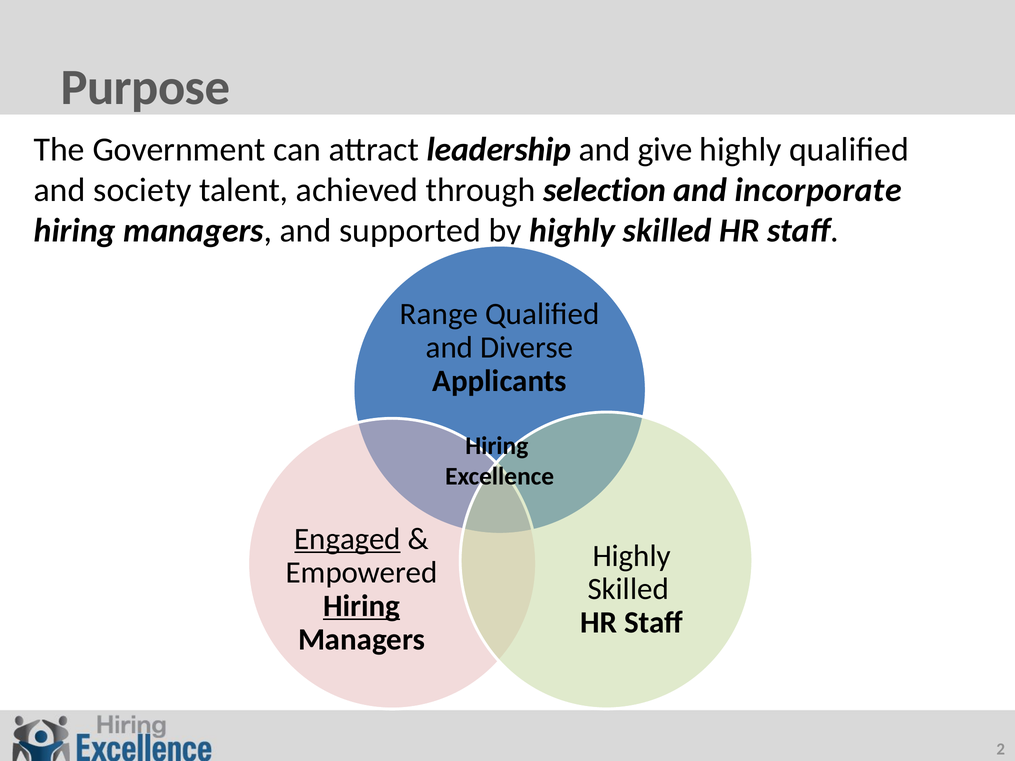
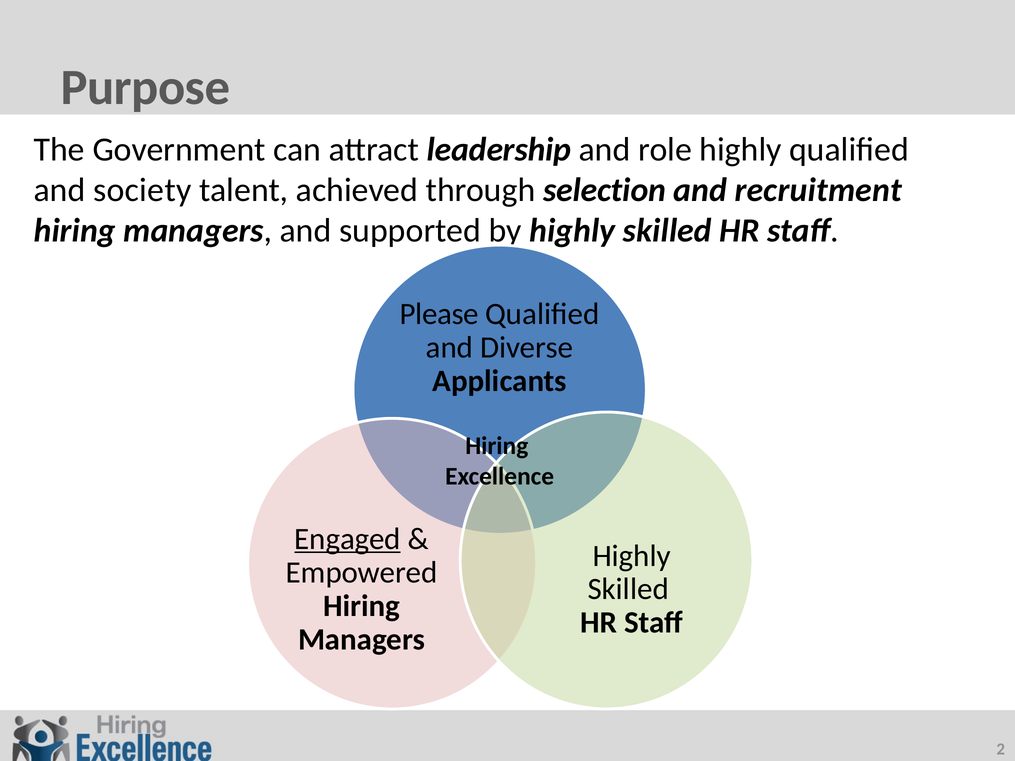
give: give -> role
incorporate: incorporate -> recruitment
Range: Range -> Please
Hiring at (362, 606) underline: present -> none
